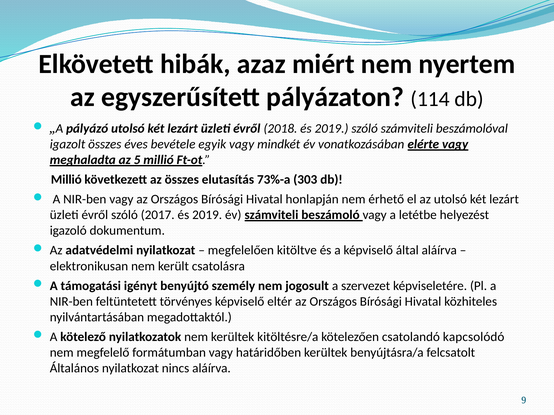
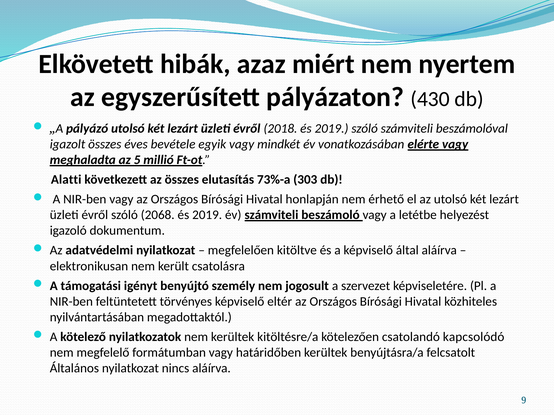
114: 114 -> 430
Millió at (66, 180): Millió -> Alatti
2017: 2017 -> 2068
